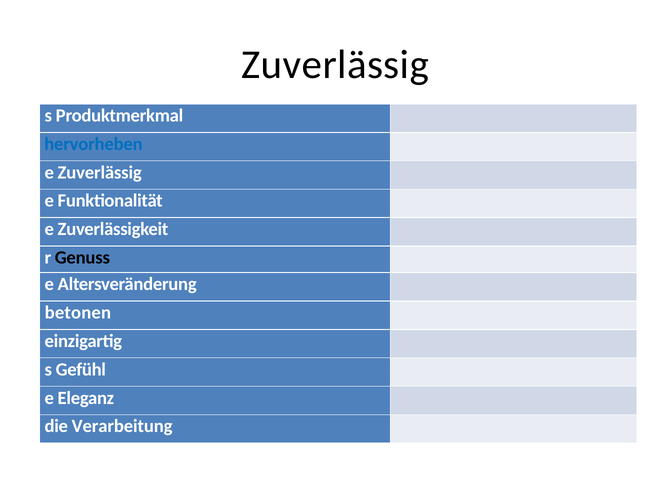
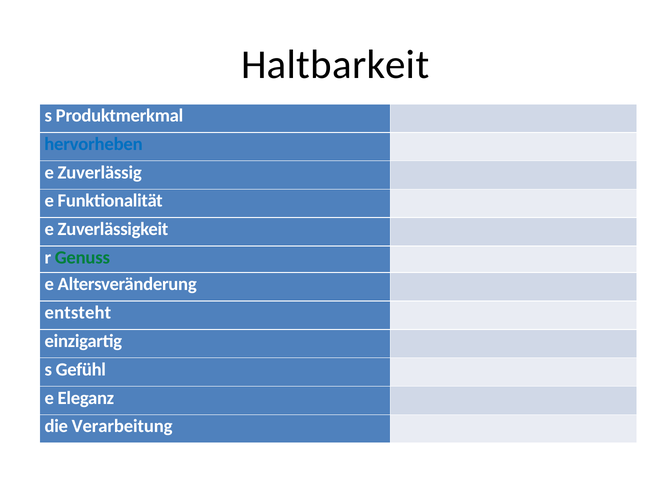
Zuverlässig at (335, 65): Zuverlässig -> Haltbarkeit
Genuss colour: black -> green
betonen: betonen -> entsteht
